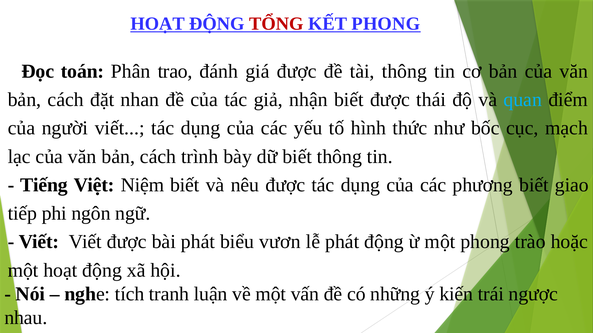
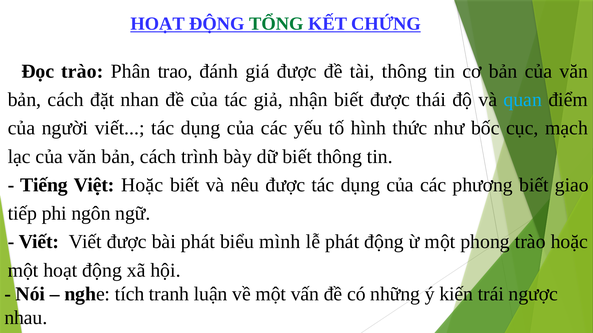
TỔNG colour: red -> green
KẾT PHONG: PHONG -> CHỨNG
Đọc toán: toán -> trào
Việt Niệm: Niệm -> Hoặc
vươn: vươn -> mình
